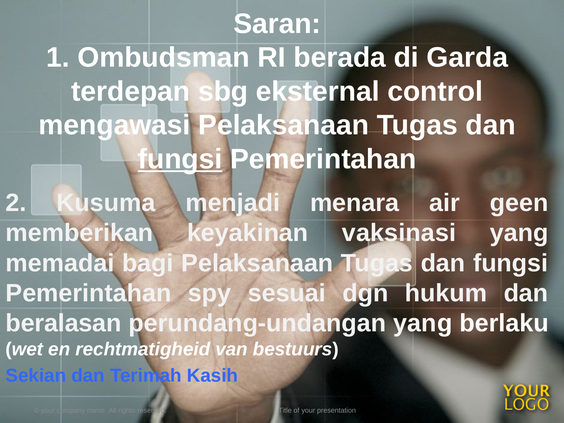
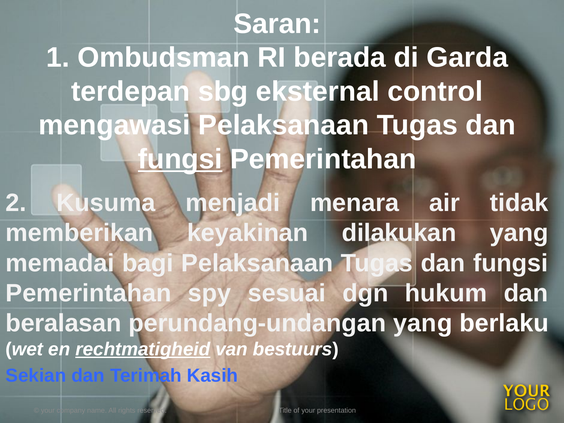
geen: geen -> tidak
vaksinasi: vaksinasi -> dilakukan
rechtmatigheid underline: none -> present
